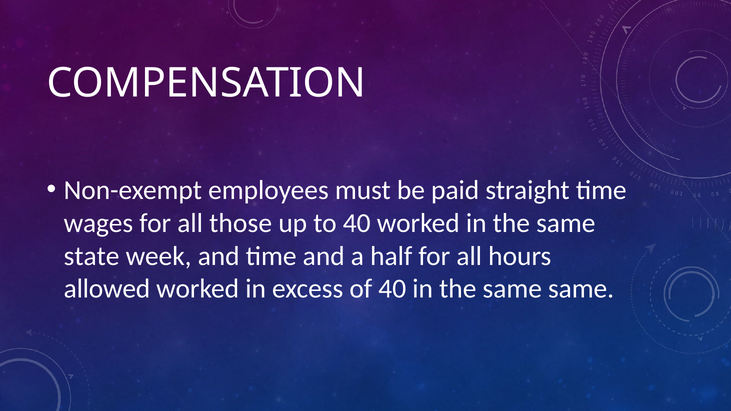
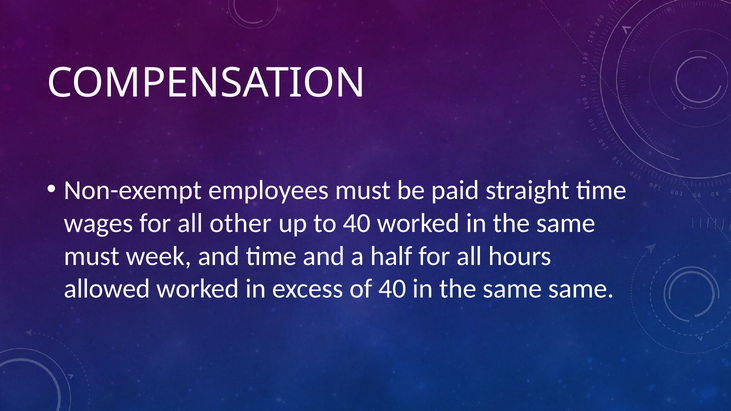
those: those -> other
state at (92, 256): state -> must
